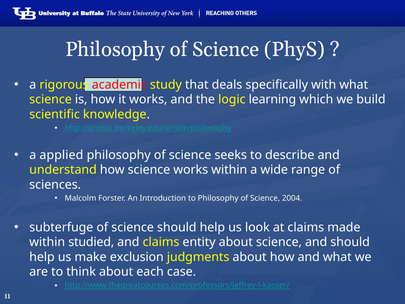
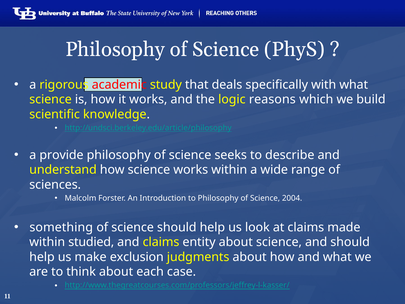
learning: learning -> reasons
applied: applied -> provide
subterfuge: subterfuge -> something
